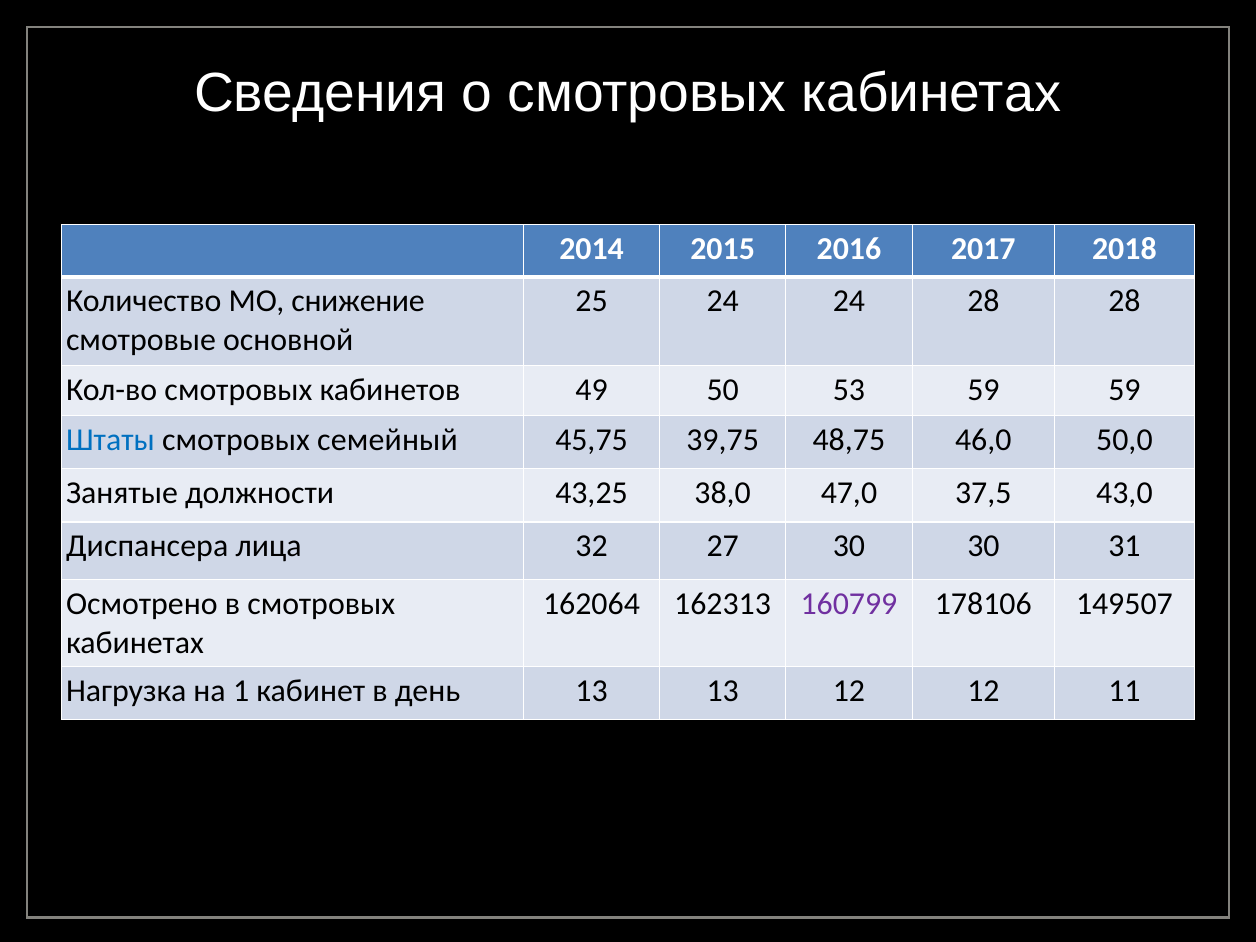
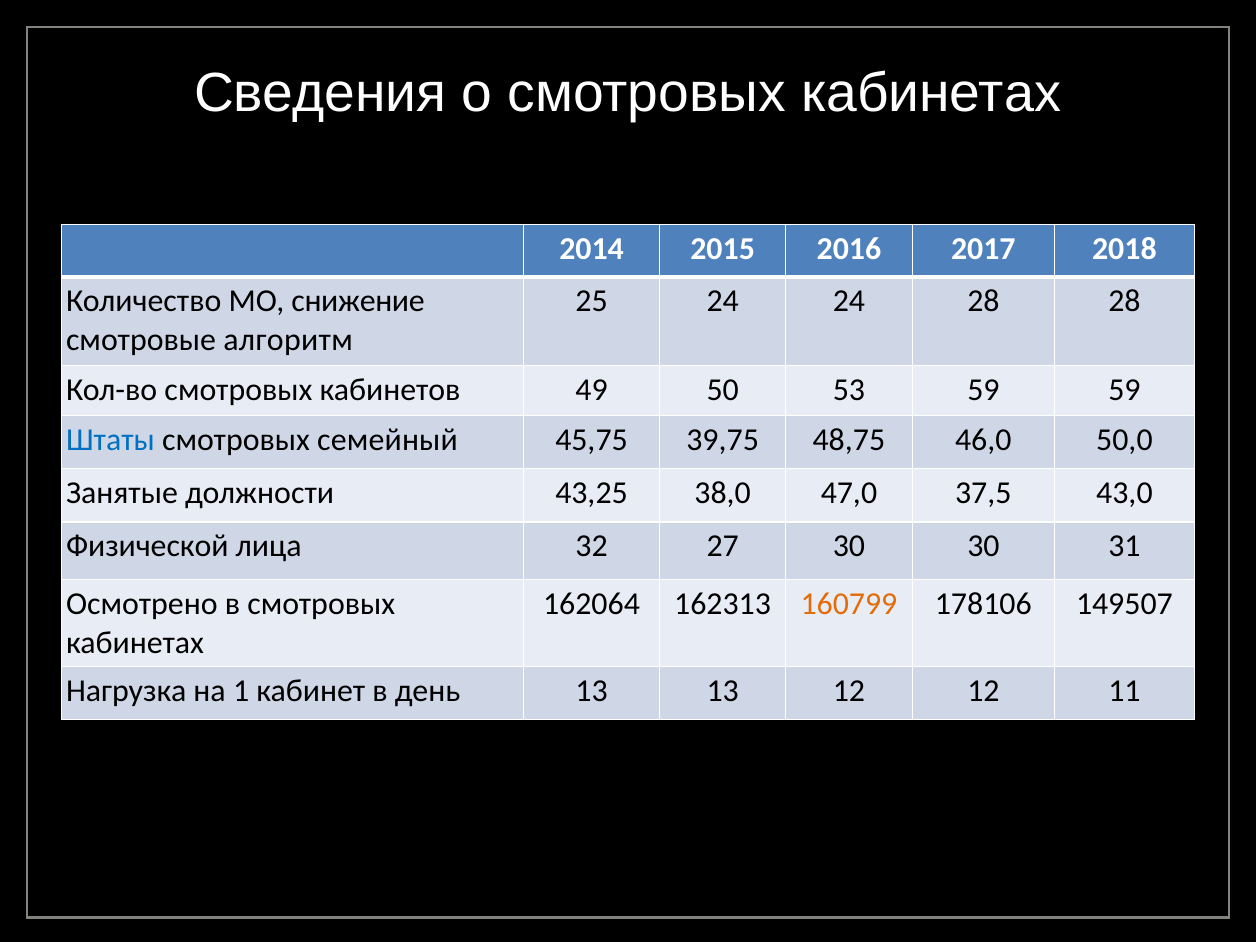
основной: основной -> алгоритм
Диспансера: Диспансера -> Физической
160799 colour: purple -> orange
